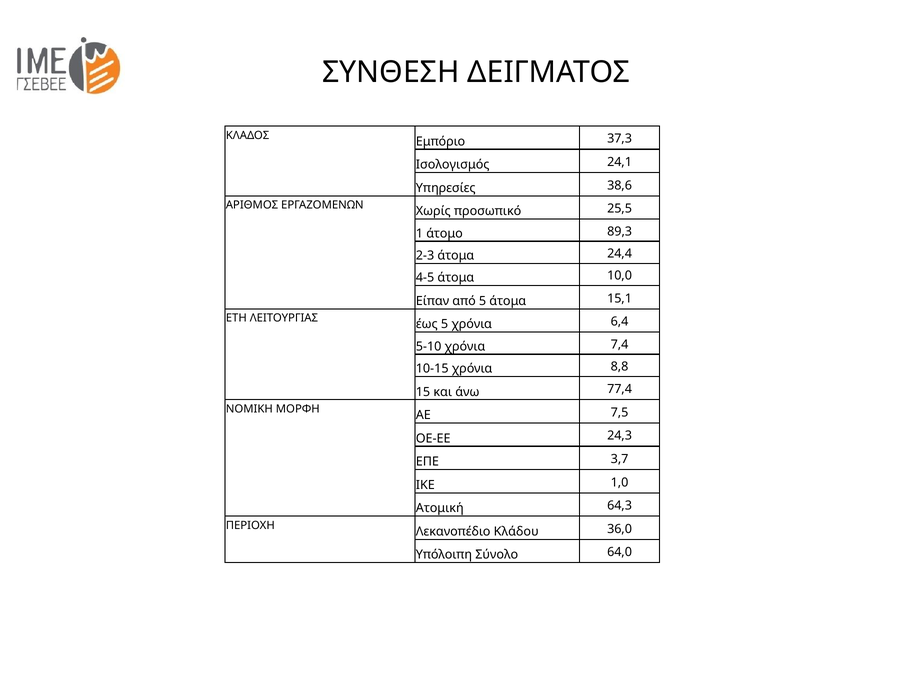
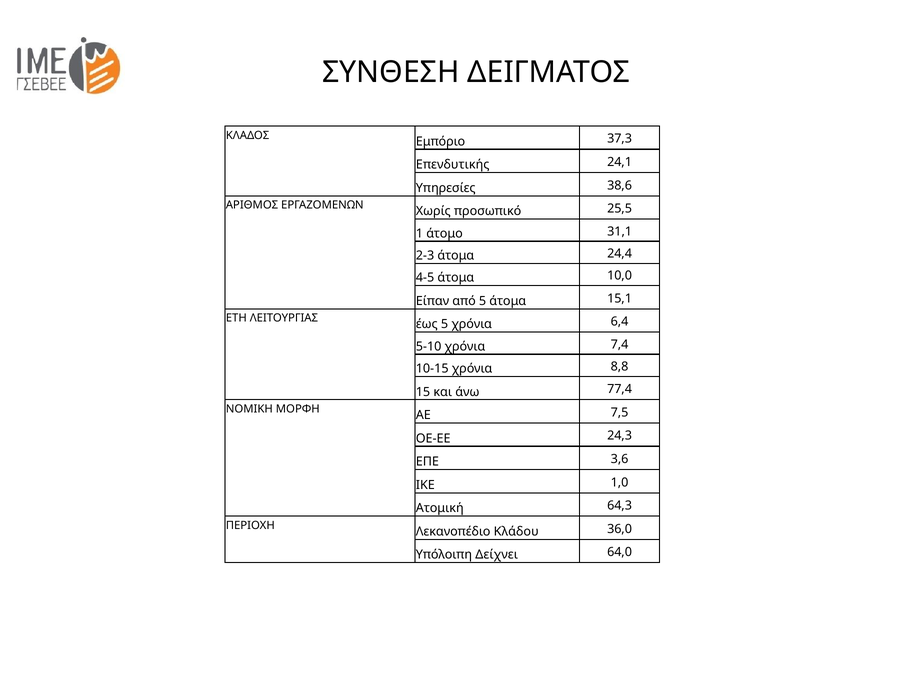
Ισολογισμός: Ισολογισμός -> Επενδυτικής
89,3: 89,3 -> 31,1
3,7: 3,7 -> 3,6
Σύνολο: Σύνολο -> Δείχνει
